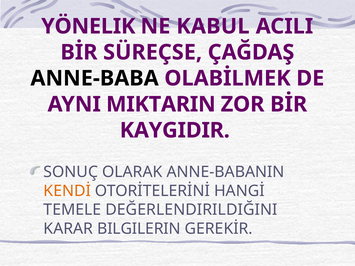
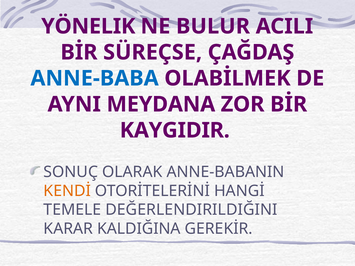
KABUL: KABUL -> BULUR
ANNE-BABA colour: black -> blue
MIKTARIN: MIKTARIN -> MEYDANA
BILGILERIN: BILGILERIN -> KALDIĞINA
